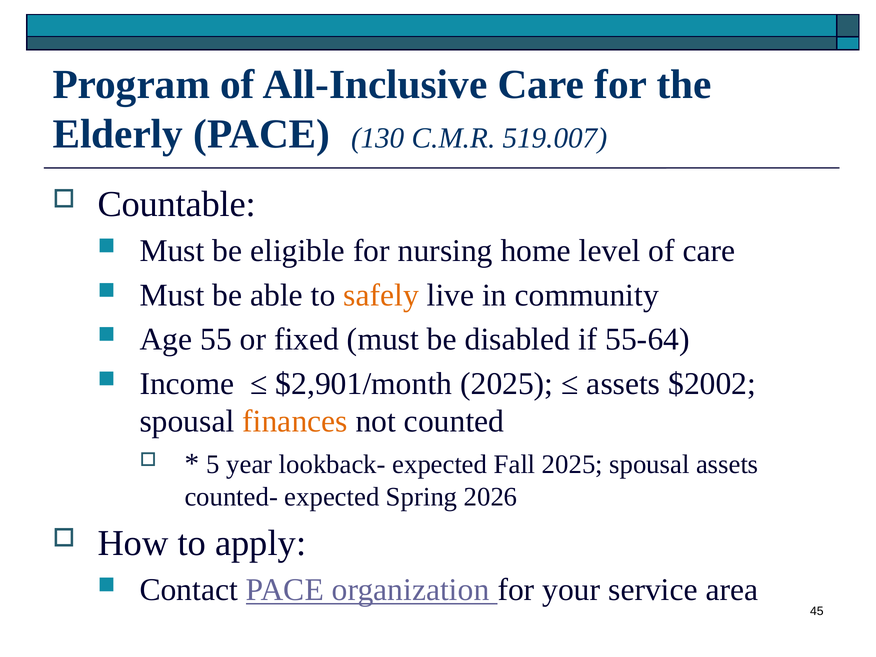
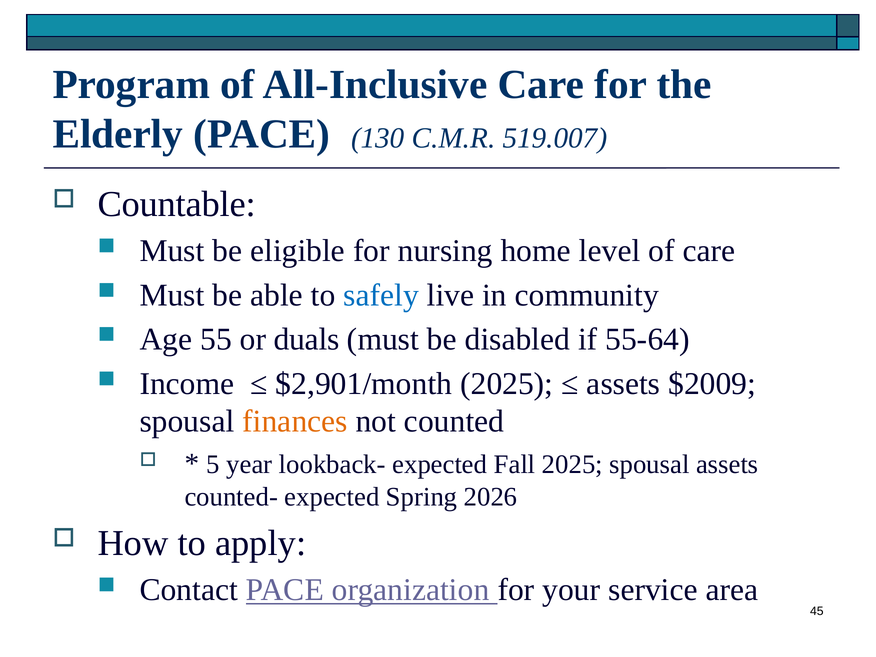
safely colour: orange -> blue
fixed: fixed -> duals
$2002: $2002 -> $2009
